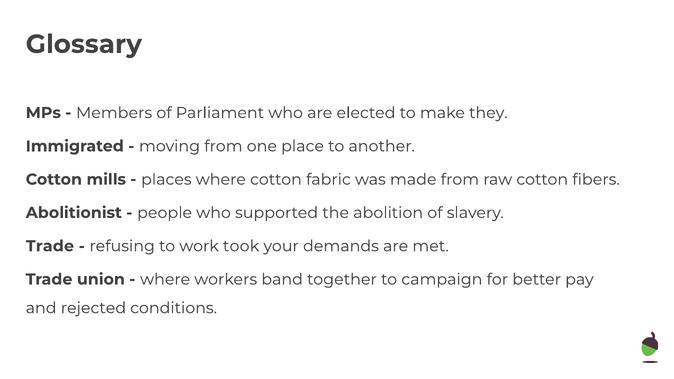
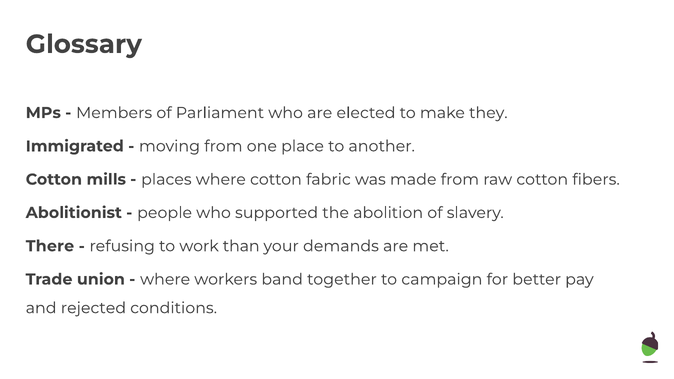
Trade at (50, 246): Trade -> There
took: took -> than
